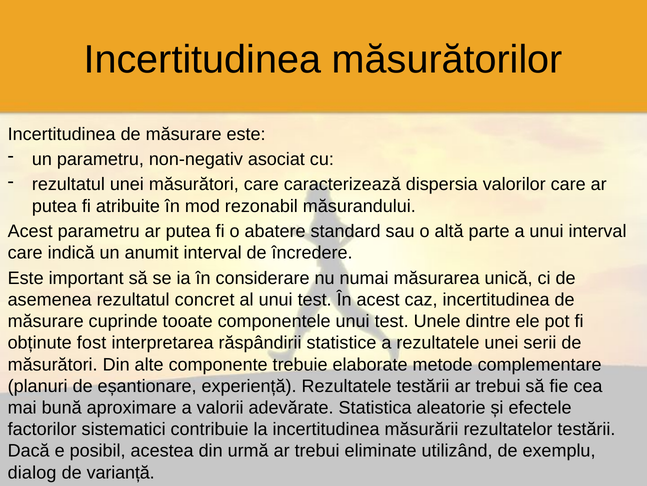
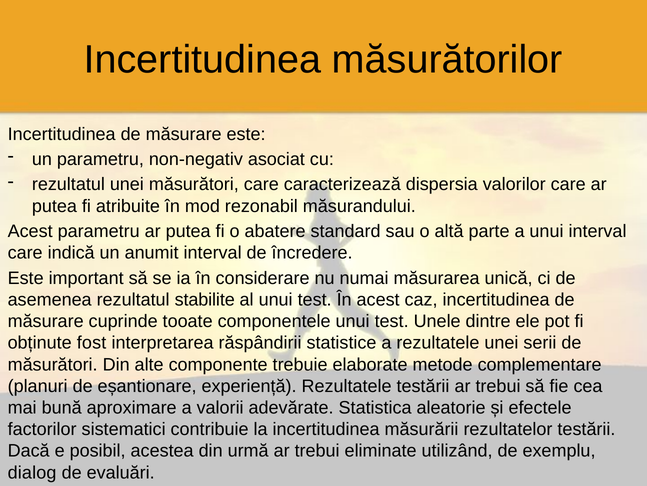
concret: concret -> stabilite
varianță: varianță -> evaluări
